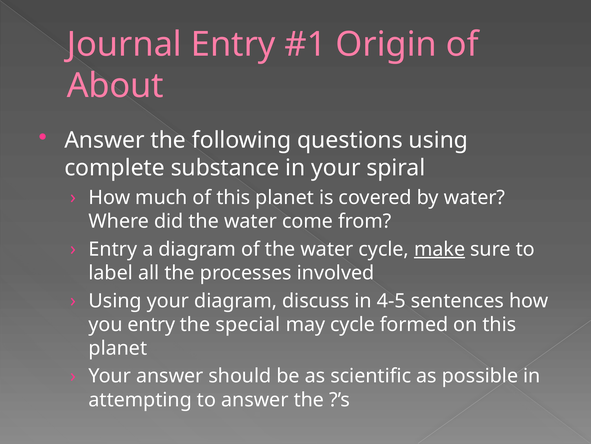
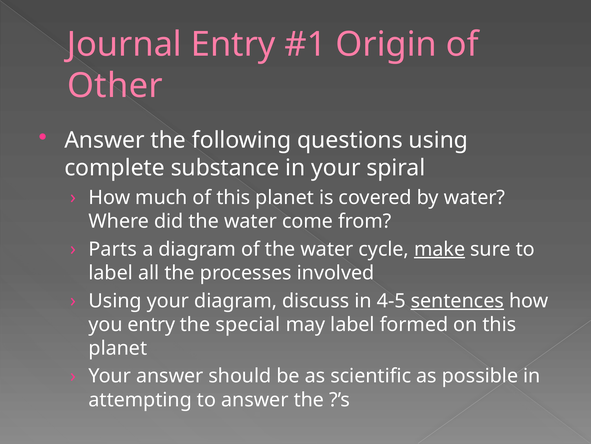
About: About -> Other
Entry at (113, 249): Entry -> Parts
sentences underline: none -> present
may cycle: cycle -> label
